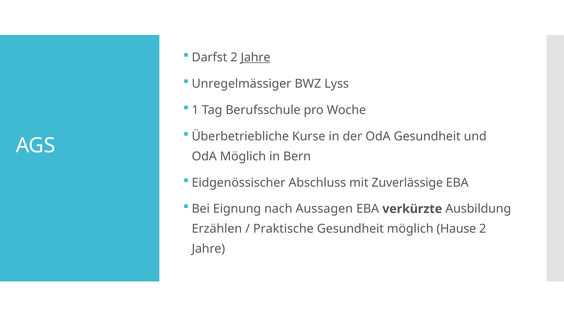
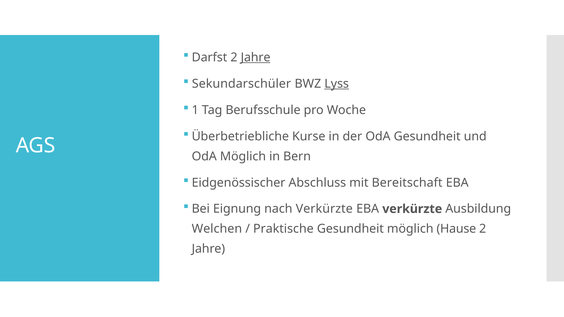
Unregelmässiger: Unregelmässiger -> Sekundarschüler
Lyss underline: none -> present
Zuverlässige: Zuverlässige -> Bereitschaft
nach Aussagen: Aussagen -> Verkürzte
Erzählen: Erzählen -> Welchen
